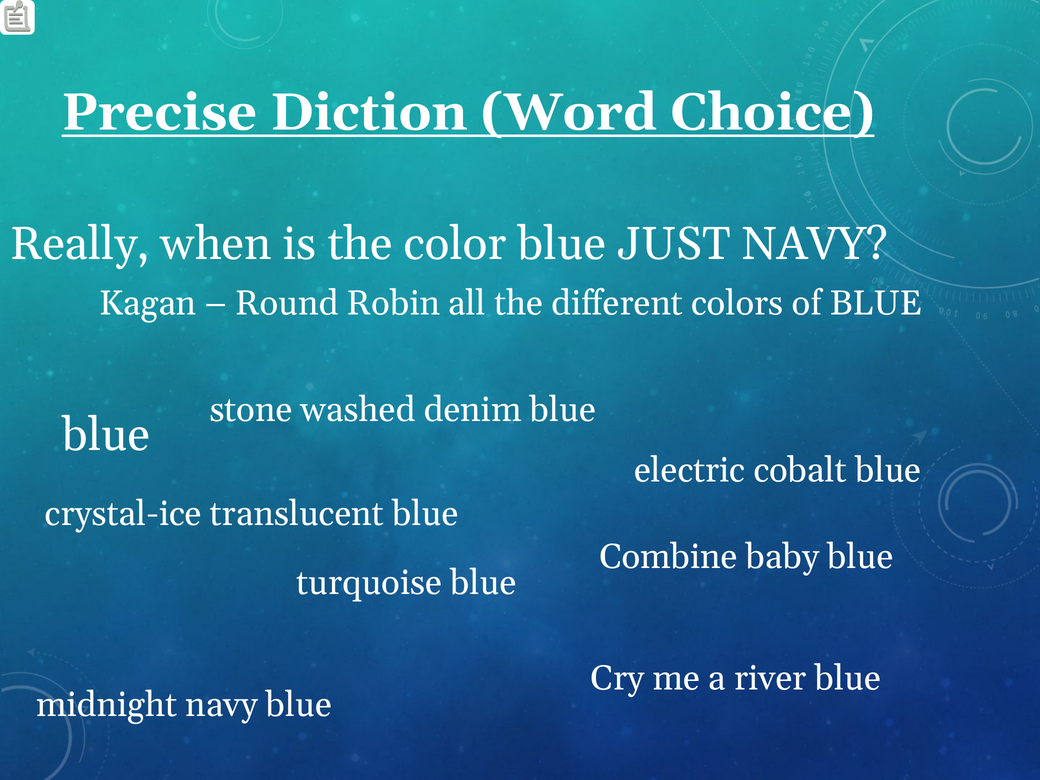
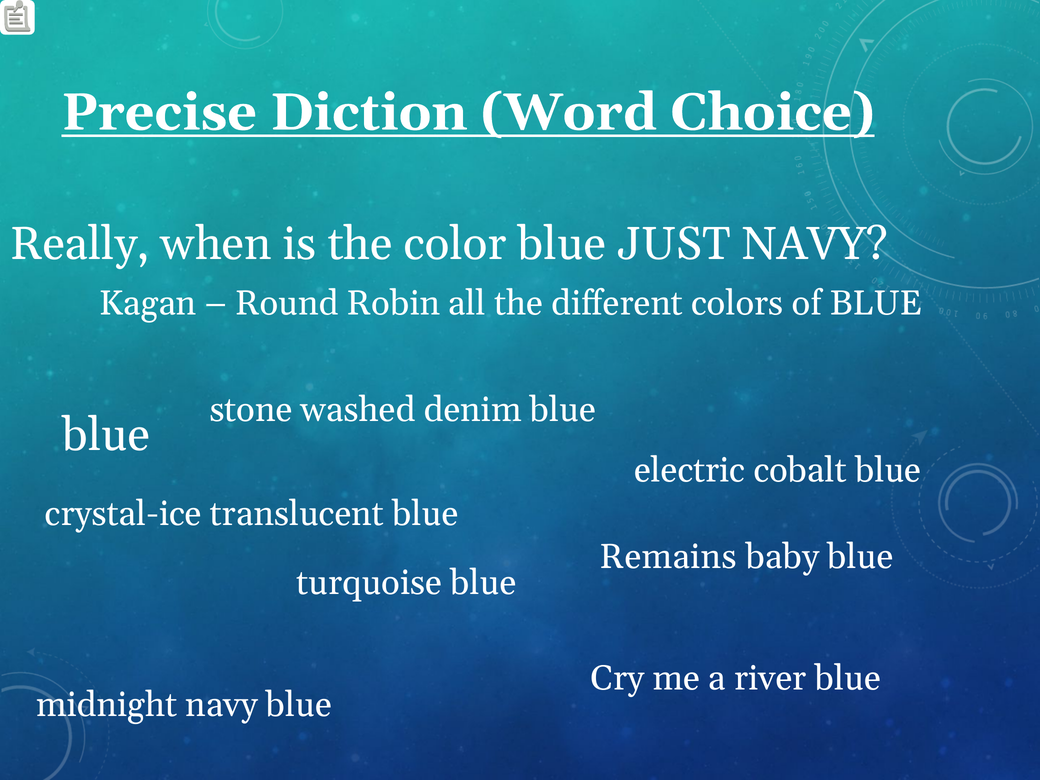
Combine: Combine -> Remains
